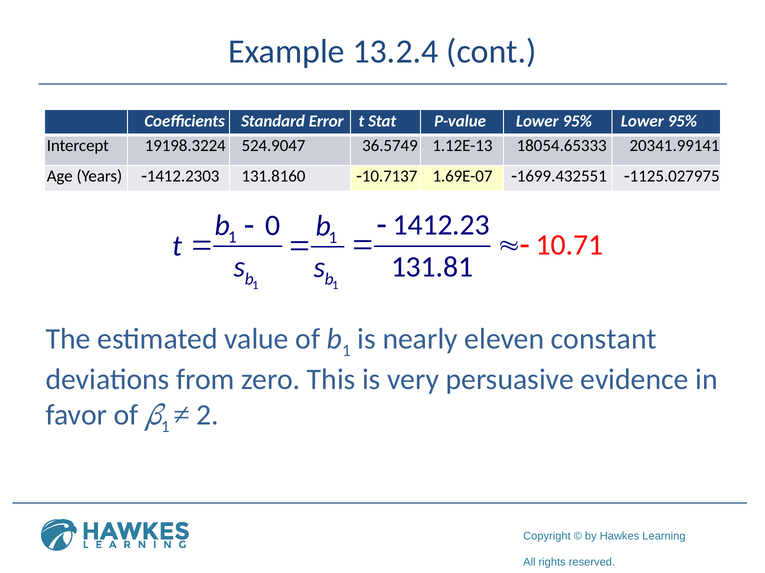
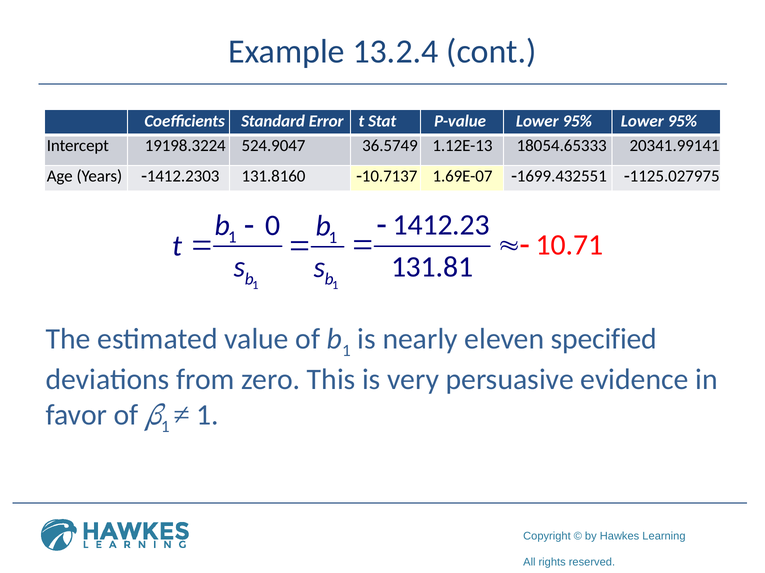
constant: constant -> specified
2 at (208, 416): 2 -> 1
